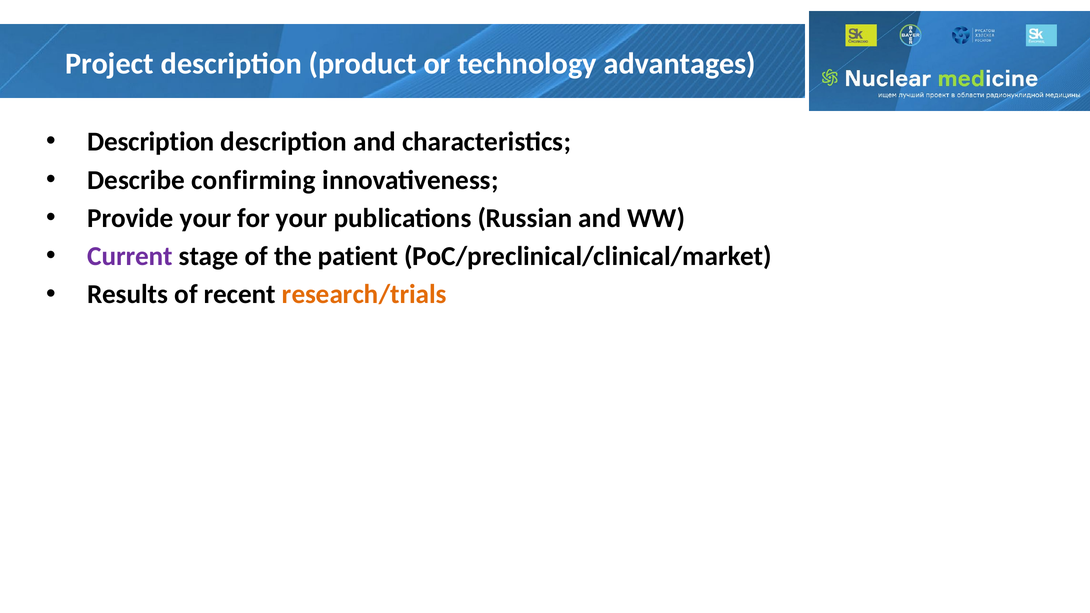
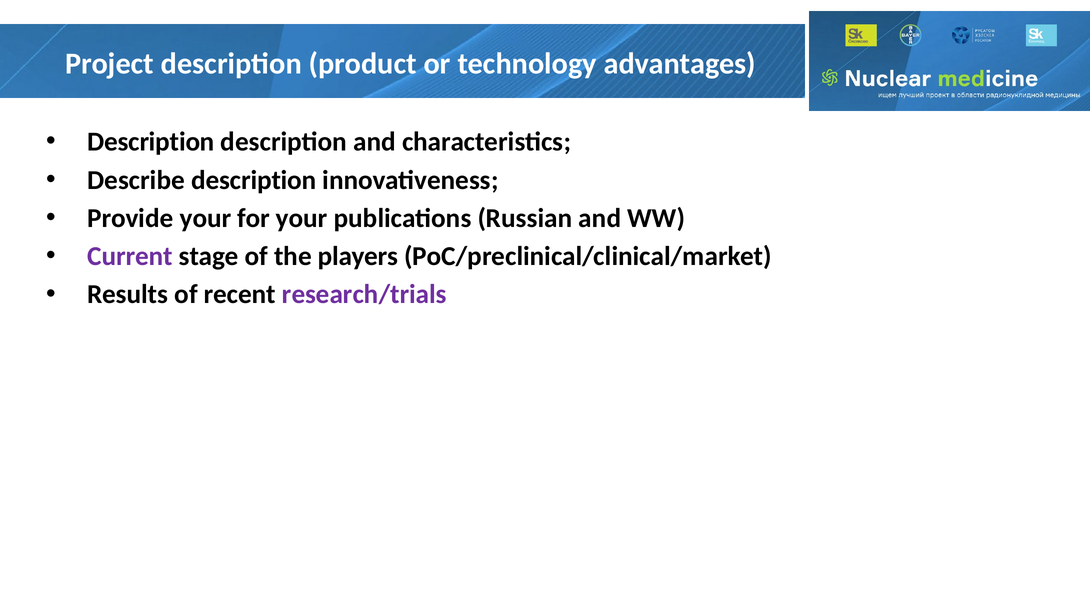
Describe confirming: confirming -> description
patient: patient -> players
research/trials colour: orange -> purple
